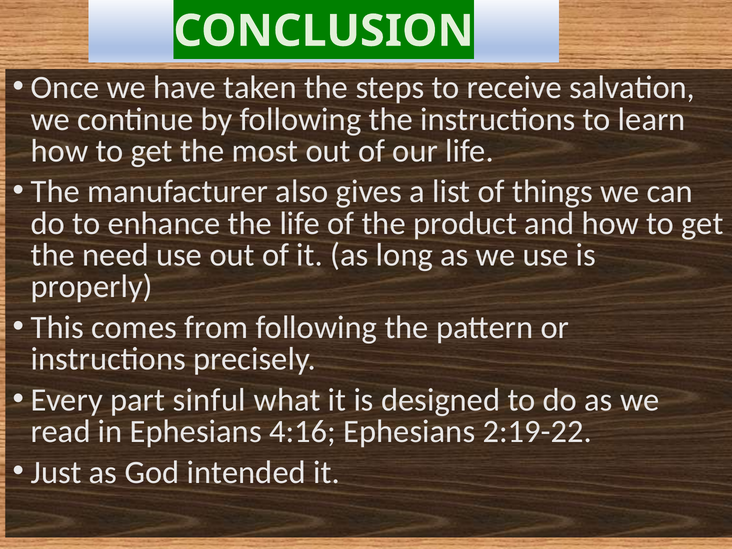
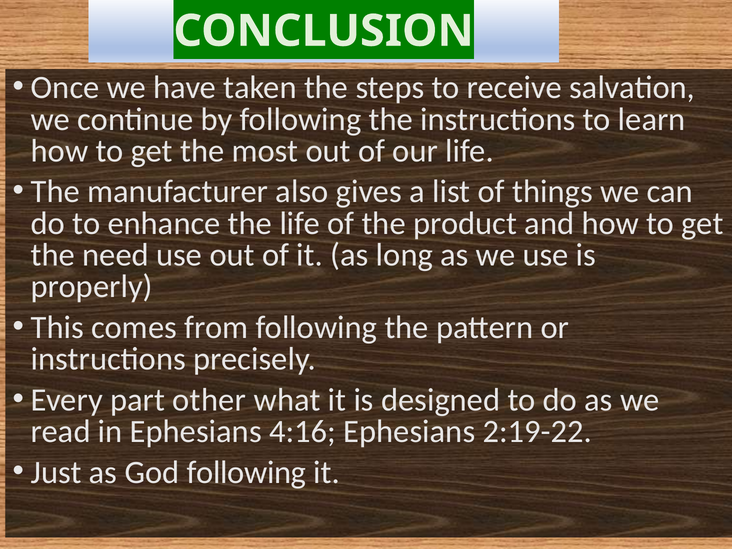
sinful: sinful -> other
God intended: intended -> following
